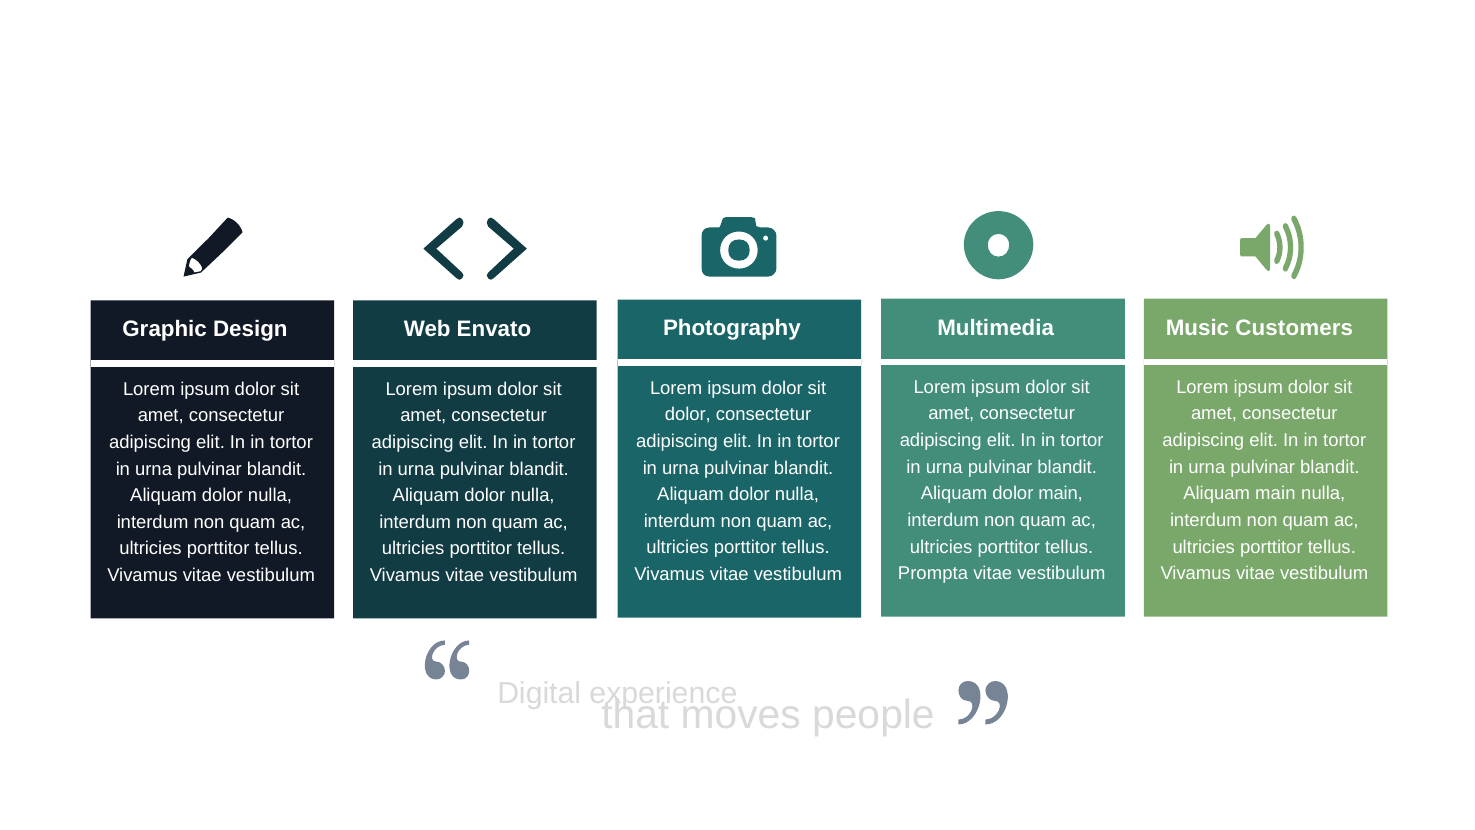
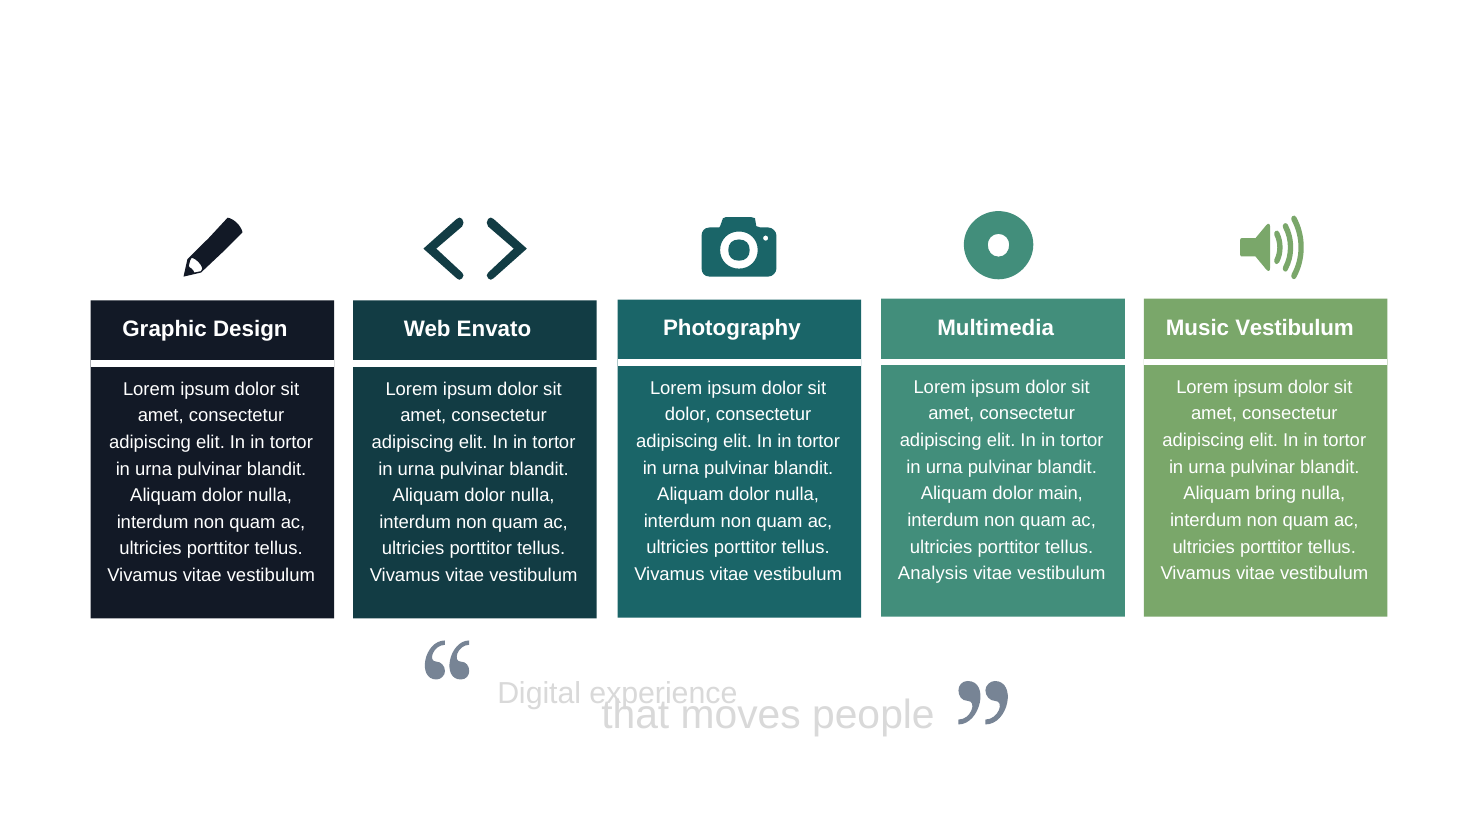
Music Customers: Customers -> Vestibulum
Aliquam main: main -> bring
Prompta: Prompta -> Analysis
